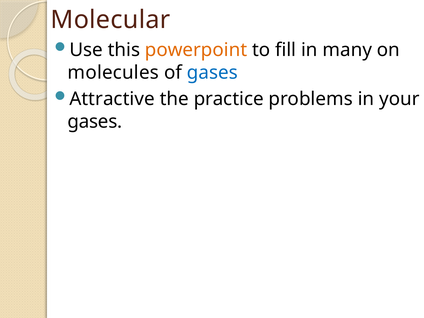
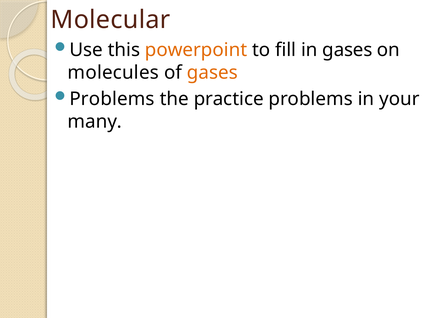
in many: many -> gases
gases at (212, 73) colour: blue -> orange
Attractive at (112, 99): Attractive -> Problems
gases at (95, 121): gases -> many
